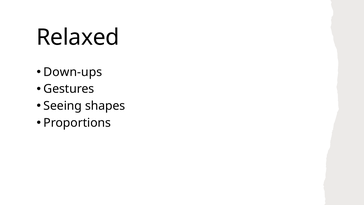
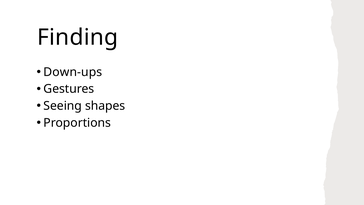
Relaxed: Relaxed -> Finding
